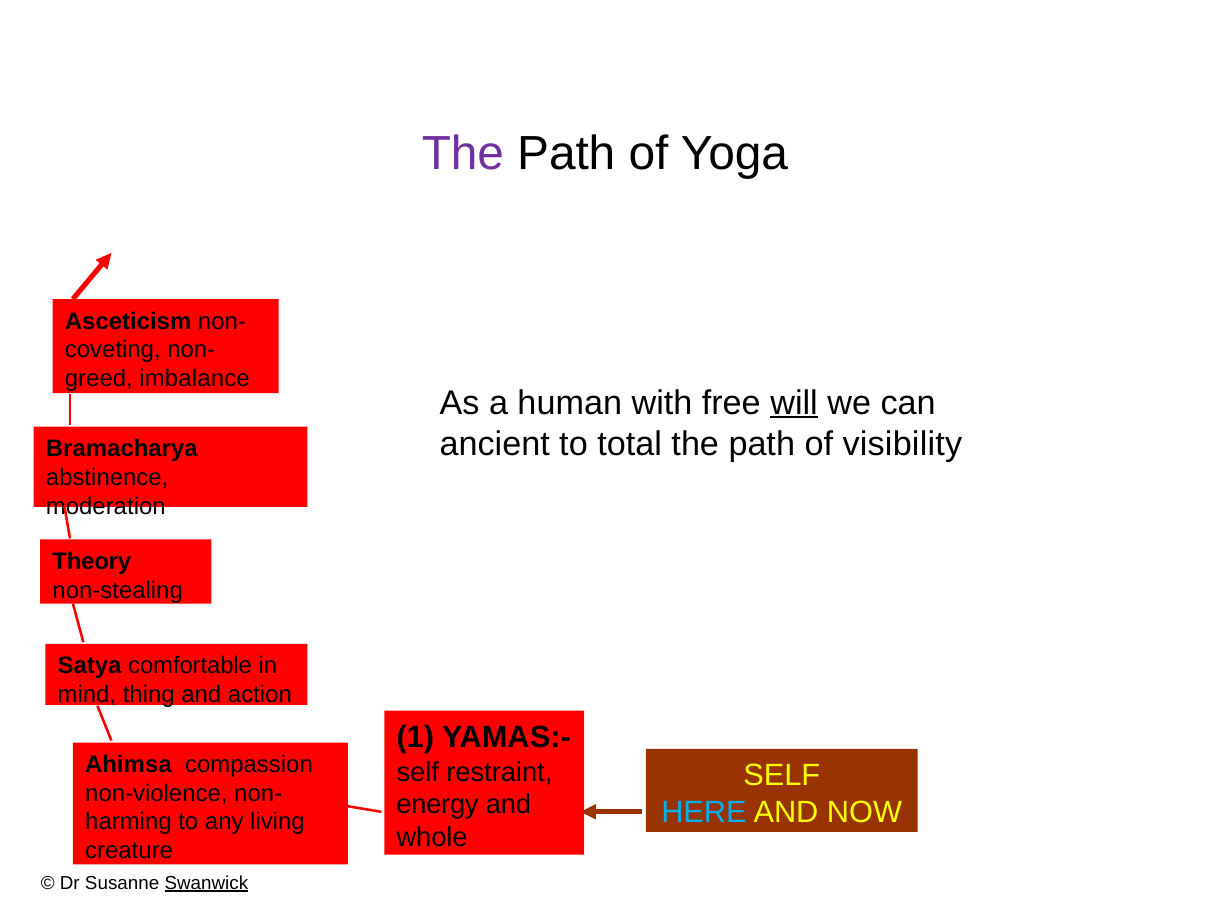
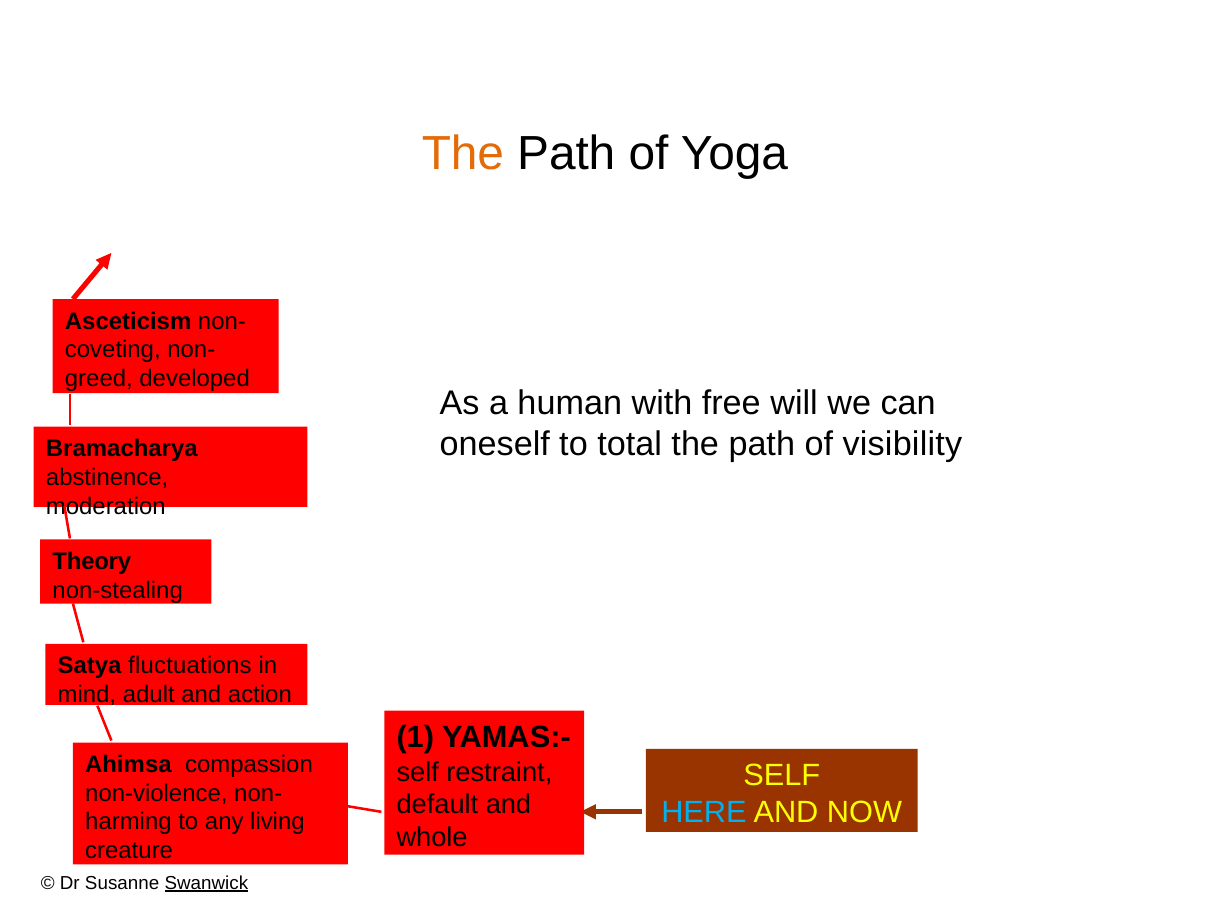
The at (463, 153) colour: purple -> orange
imbalance: imbalance -> developed
will underline: present -> none
ancient: ancient -> oneself
comfortable: comfortable -> fluctuations
thing: thing -> adult
energy: energy -> default
